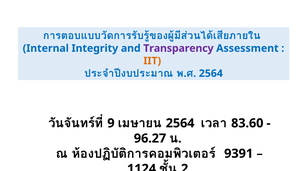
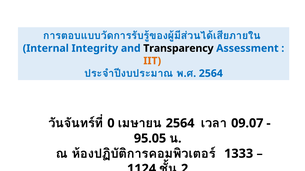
Transparency colour: purple -> black
9: 9 -> 0
83.60: 83.60 -> 09.07
96.27: 96.27 -> 95.05
9391: 9391 -> 1333
